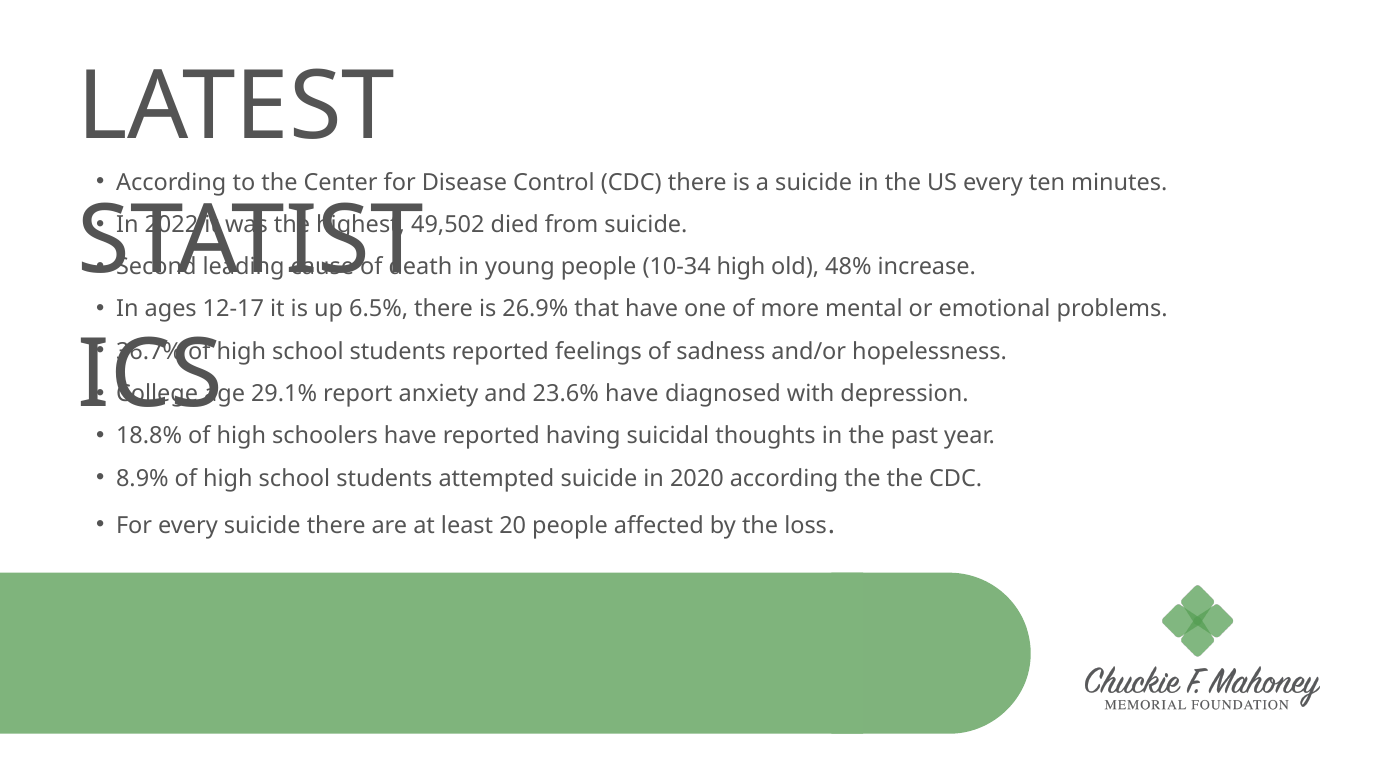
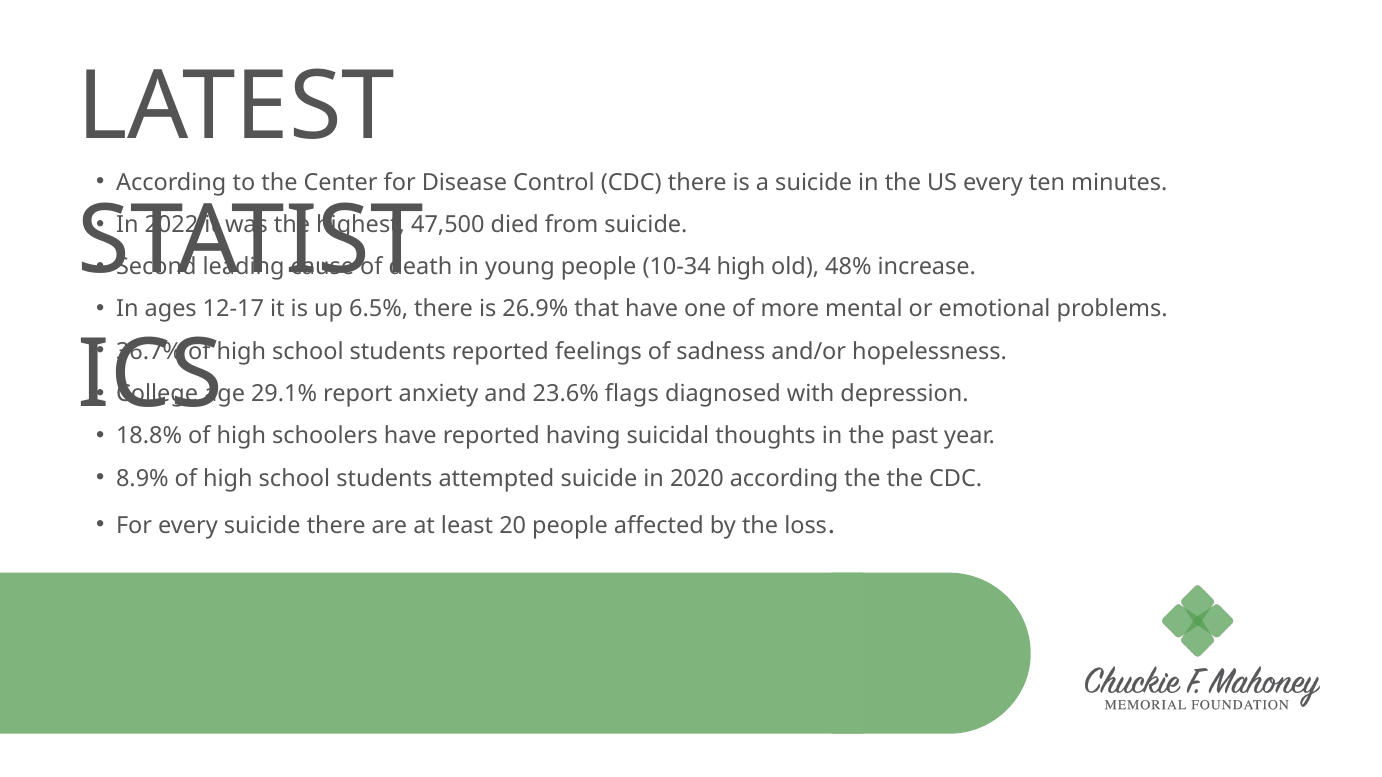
49,502: 49,502 -> 47,500
23.6% have: have -> flags
